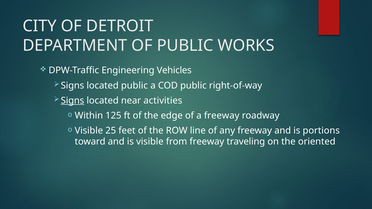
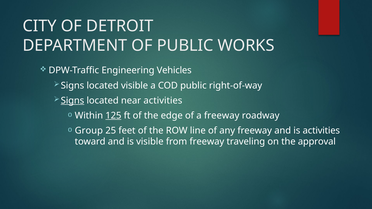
located public: public -> visible
125 underline: none -> present
Visible at (89, 131): Visible -> Group
is portions: portions -> activities
oriented: oriented -> approval
